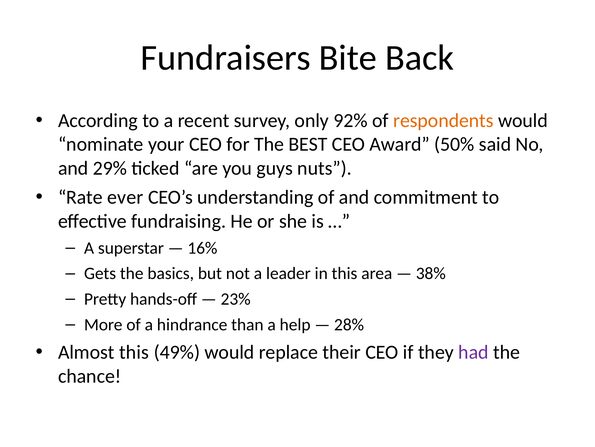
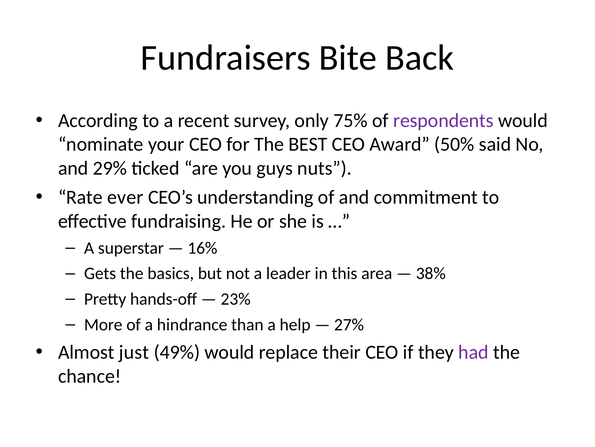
92%: 92% -> 75%
respondents colour: orange -> purple
28%: 28% -> 27%
Almost this: this -> just
